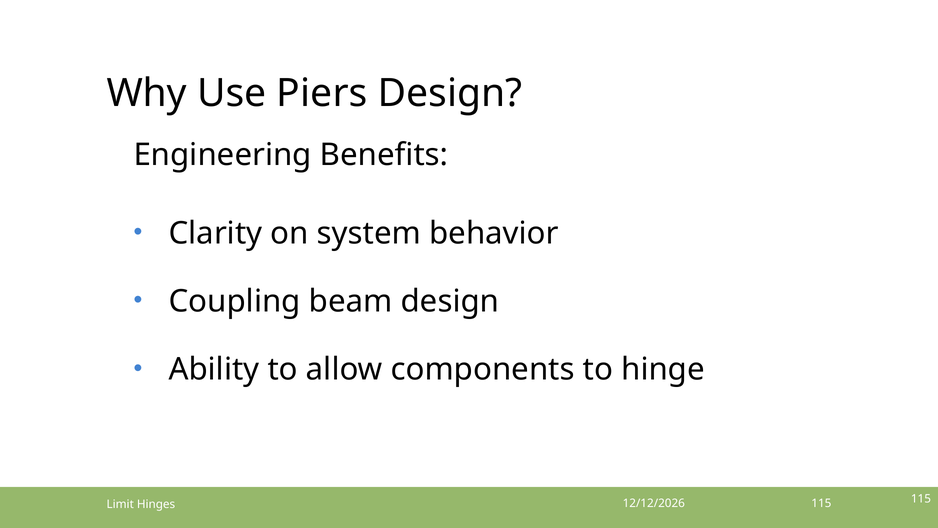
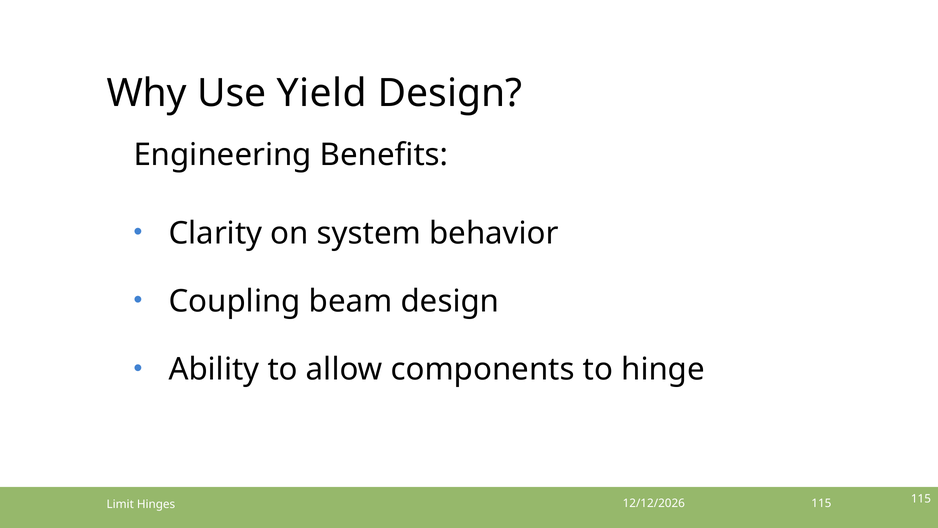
Piers: Piers -> Yield
